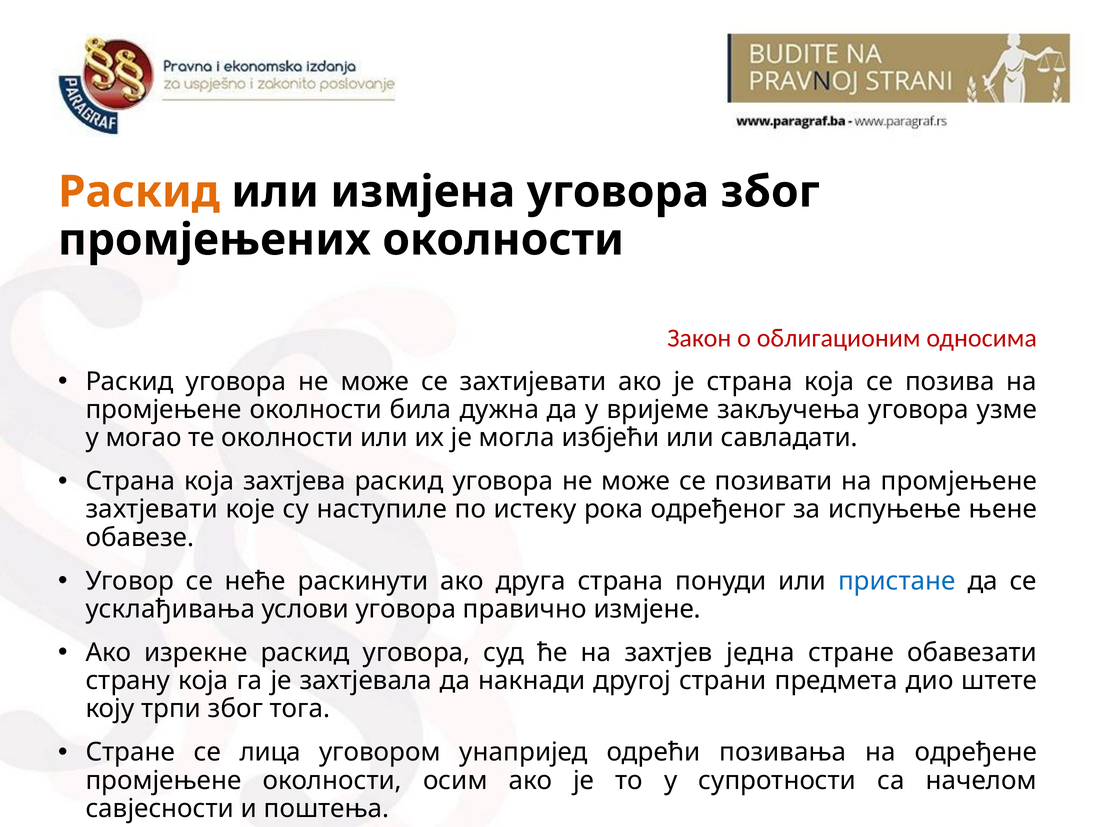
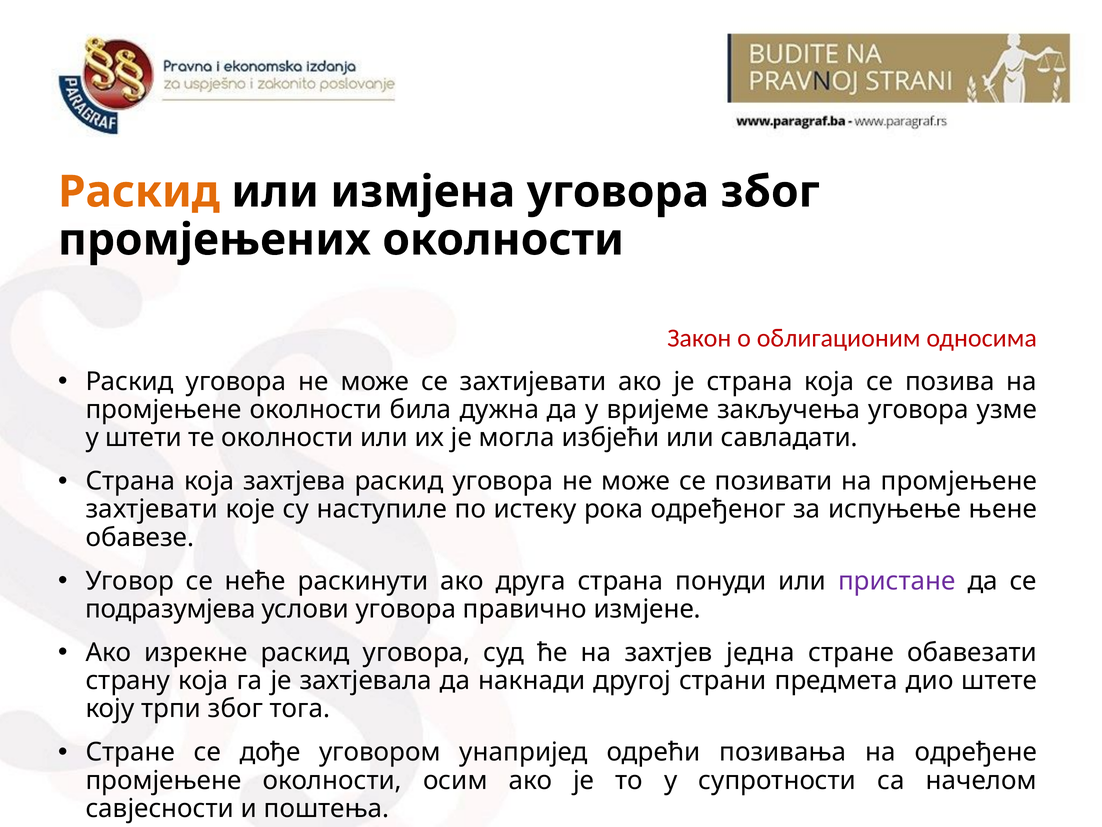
могао: могао -> штети
пристане colour: blue -> purple
усклађивања: усклађивања -> подразумјева
лица: лица -> дође
